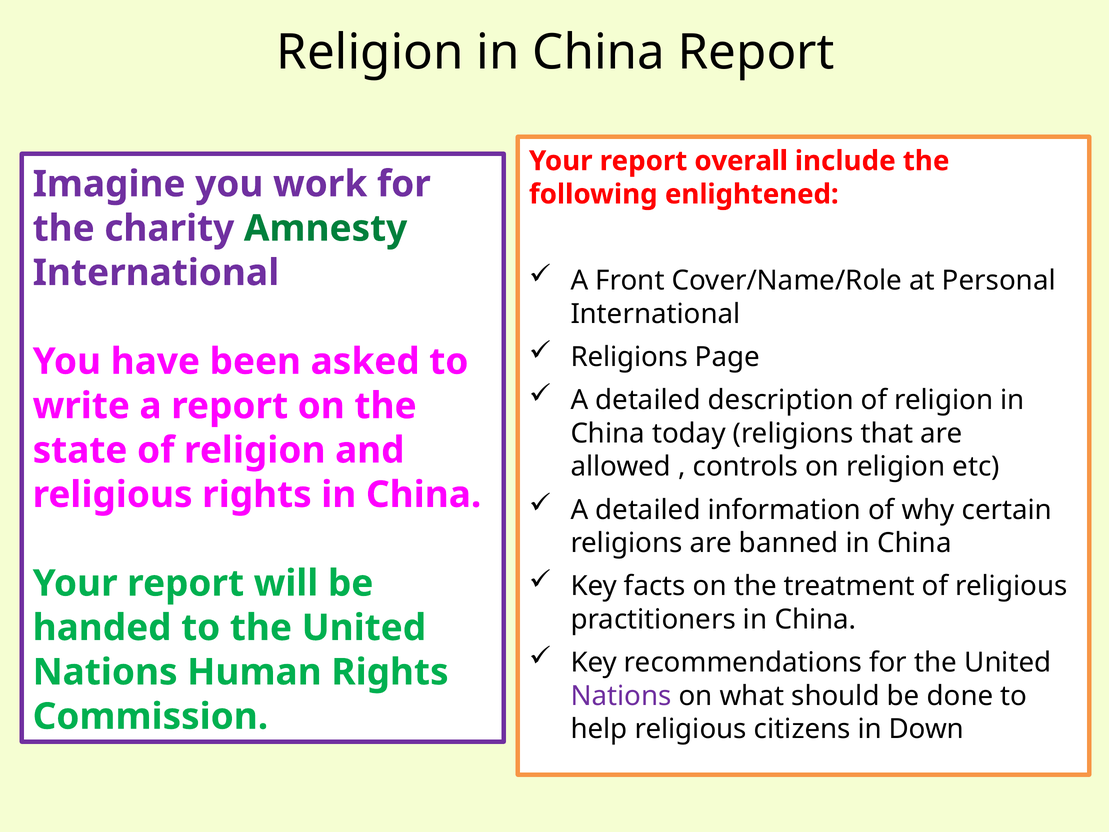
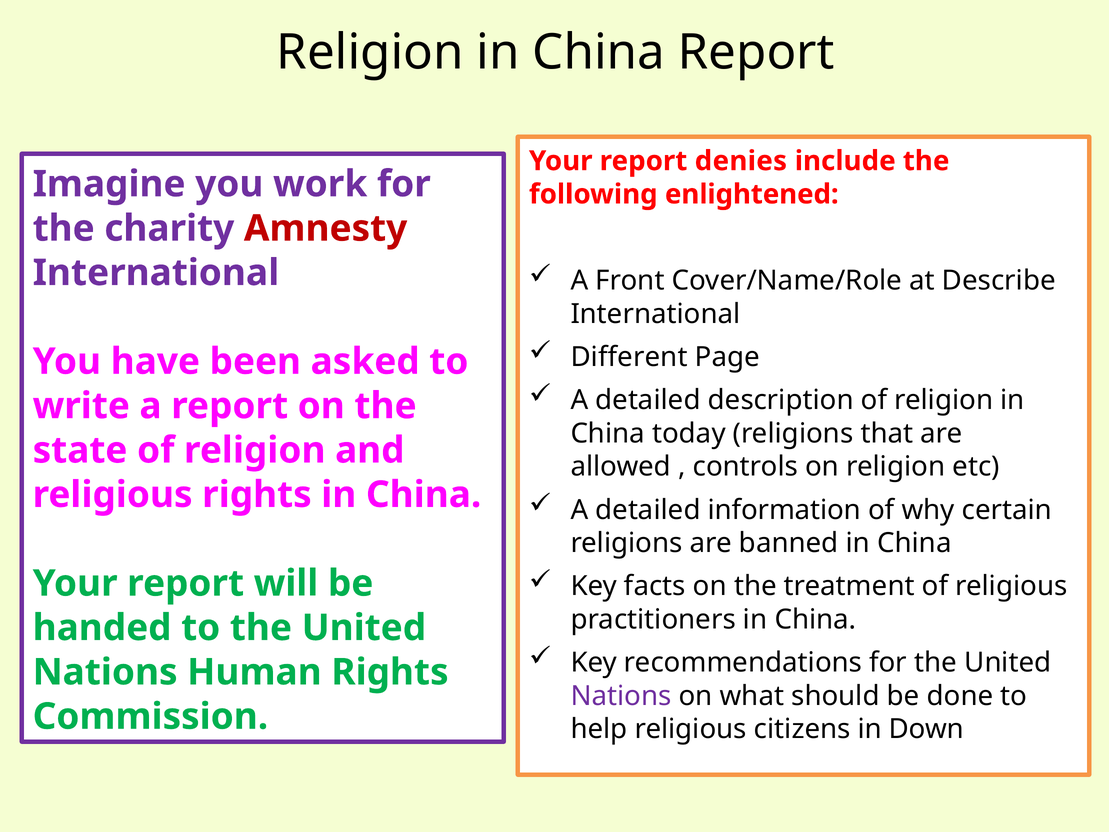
overall: overall -> denies
Amnesty colour: green -> red
Personal: Personal -> Describe
Religions at (629, 357): Religions -> Different
